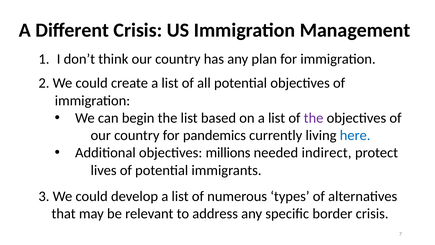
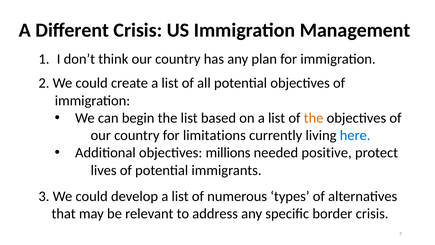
the at (314, 118) colour: purple -> orange
pandemics: pandemics -> limitations
indirect: indirect -> positive
